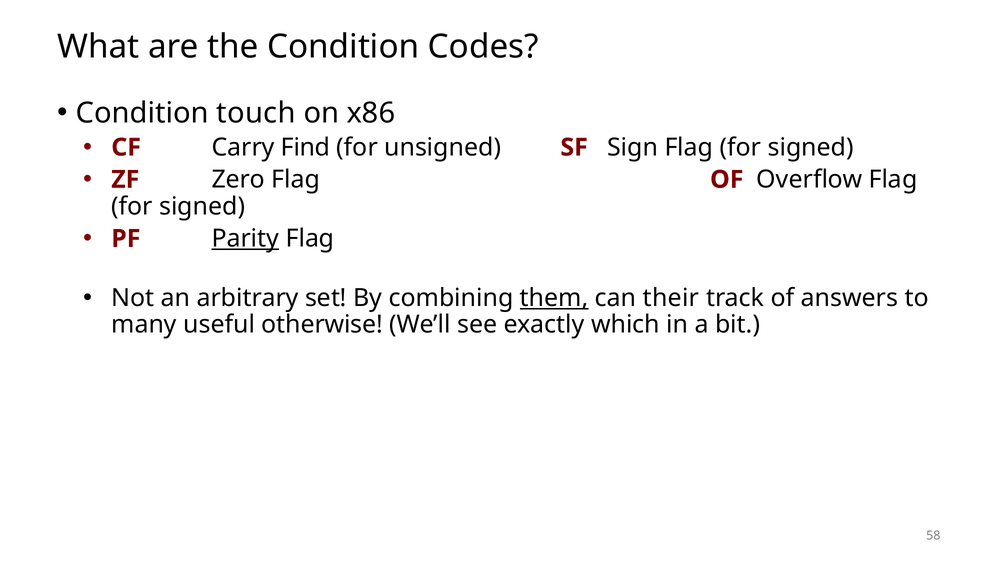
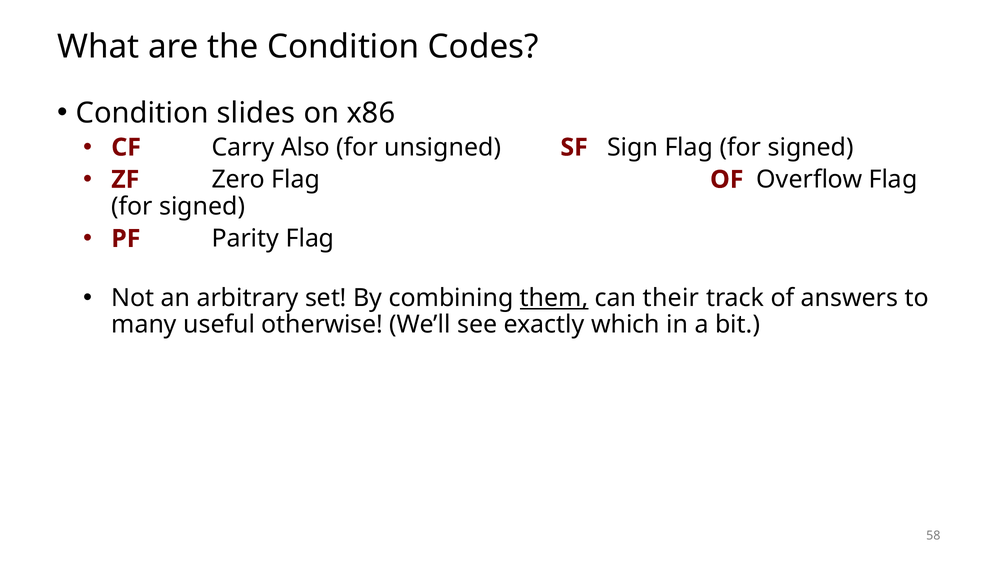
touch: touch -> slides
Find: Find -> Also
Parity underline: present -> none
